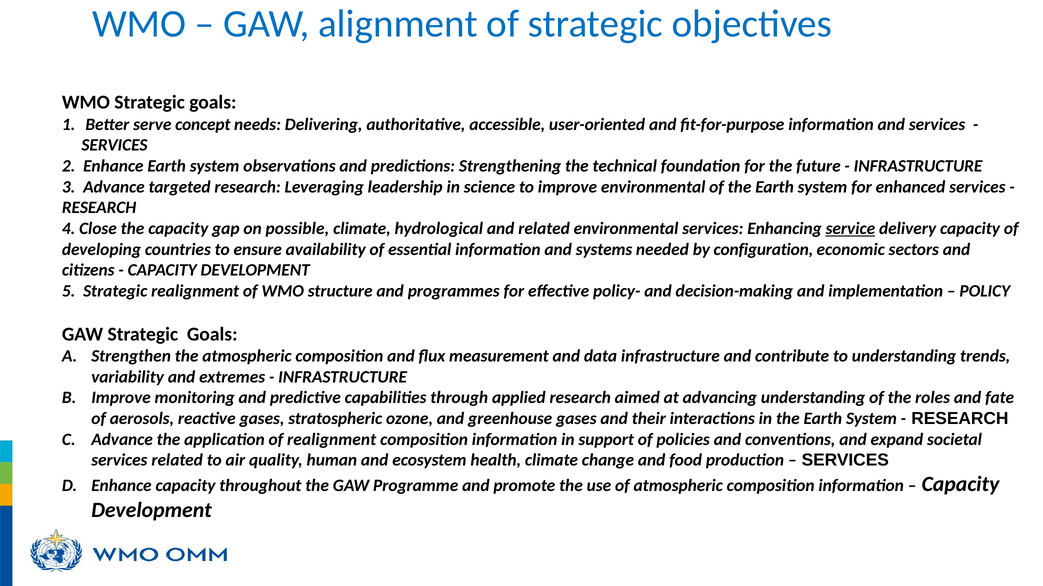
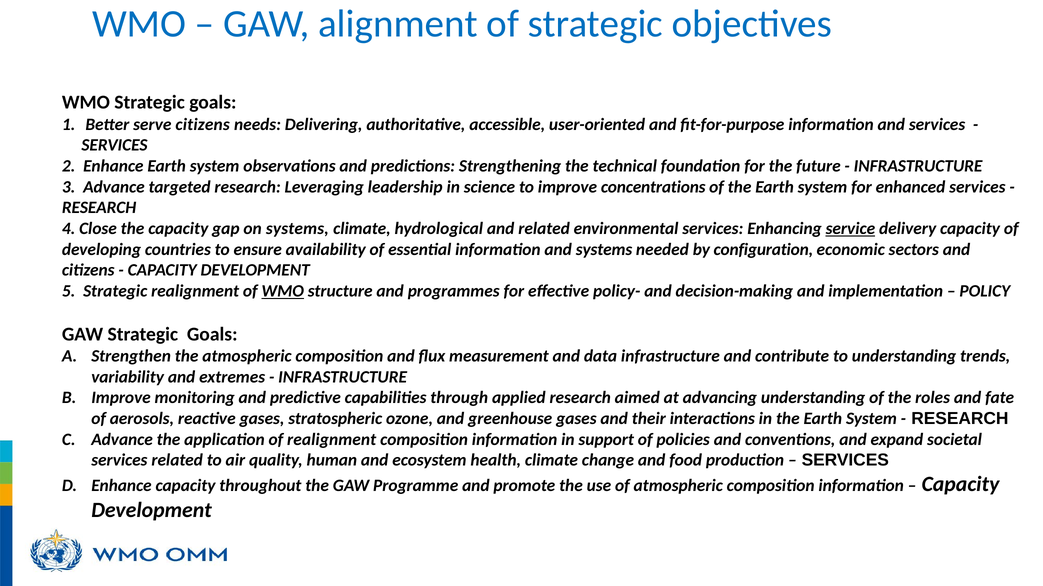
serve concept: concept -> citizens
improve environmental: environmental -> concentrations
on possible: possible -> systems
WMO at (283, 291) underline: none -> present
